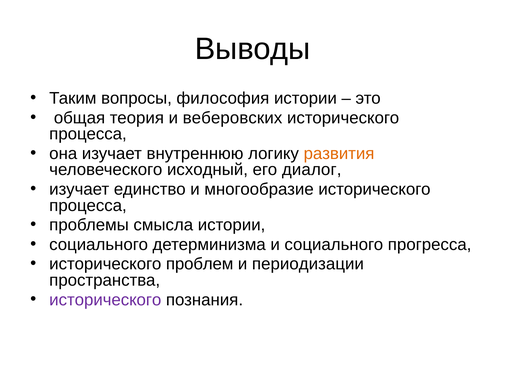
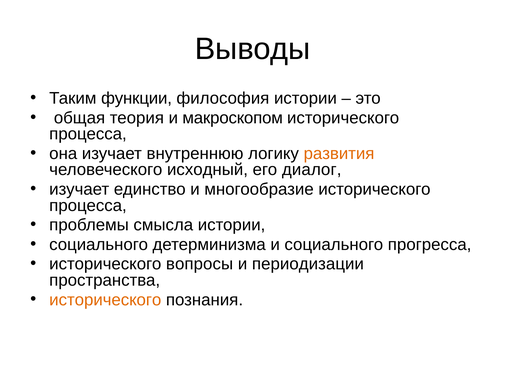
вопросы: вопросы -> функции
веберовских: веберовских -> макроскопом
проблем: проблем -> вопросы
исторического at (105, 300) colour: purple -> orange
